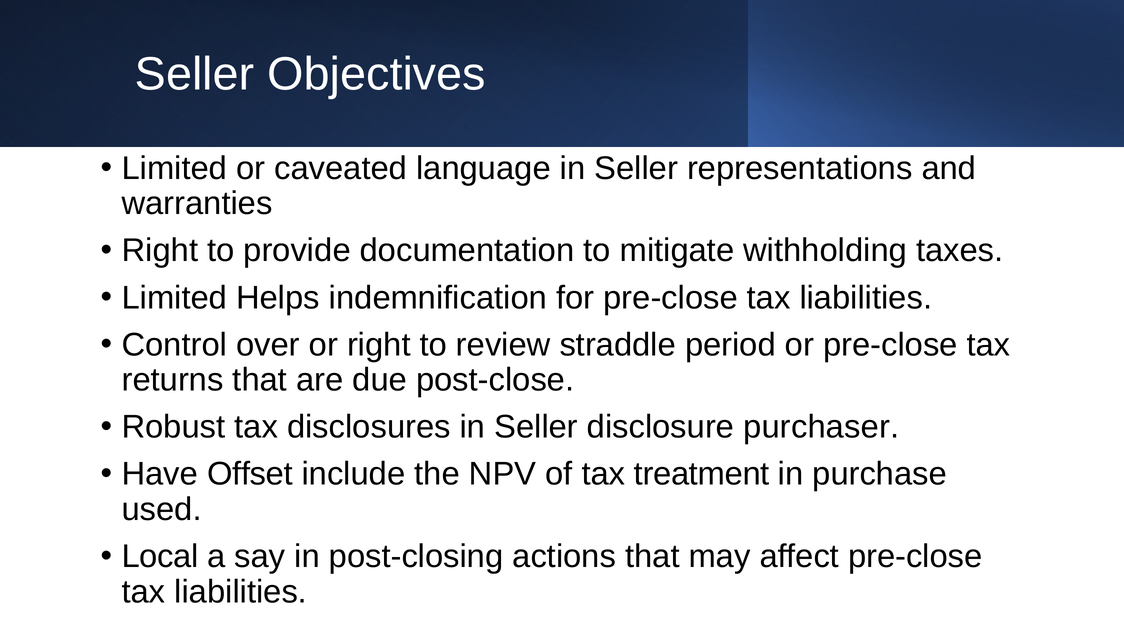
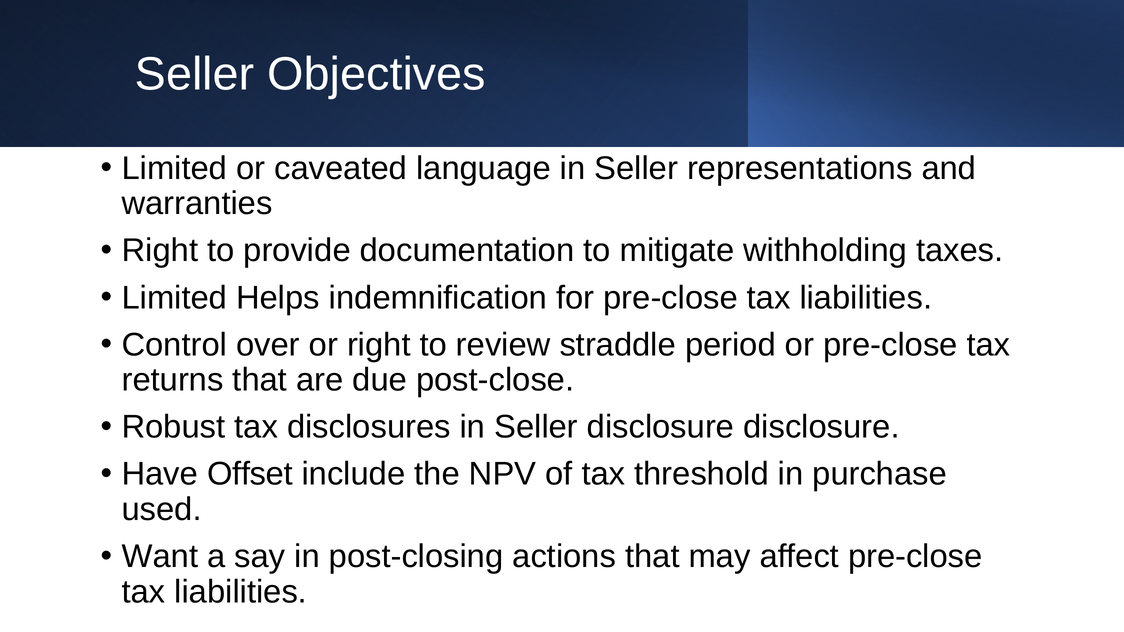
disclosure purchaser: purchaser -> disclosure
treatment: treatment -> threshold
Local: Local -> Want
